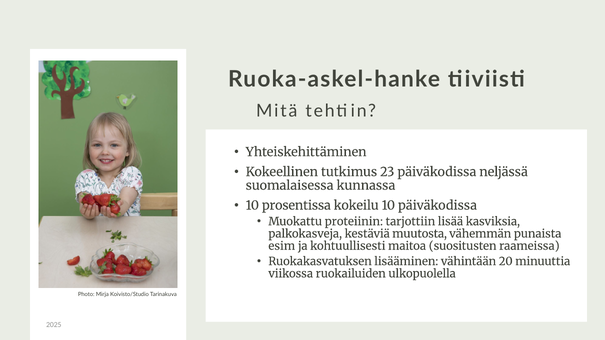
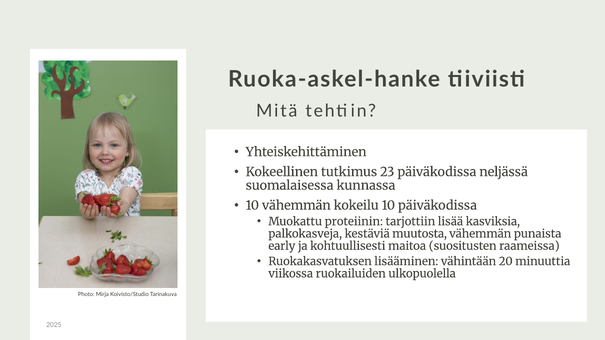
10 prosentissa: prosentissa -> vähemmän
esim: esim -> early
